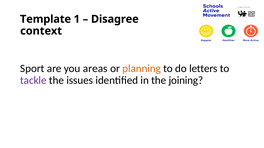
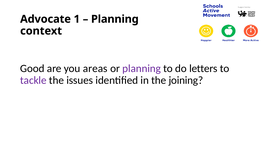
Template: Template -> Advocate
Disagree at (115, 19): Disagree -> Planning
Sport: Sport -> Good
planning at (142, 69) colour: orange -> purple
